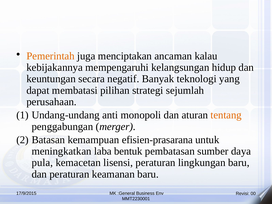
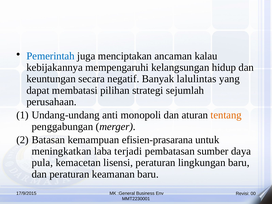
Pemerintah colour: orange -> blue
teknologi: teknologi -> lalulintas
bentuk: bentuk -> terjadi
